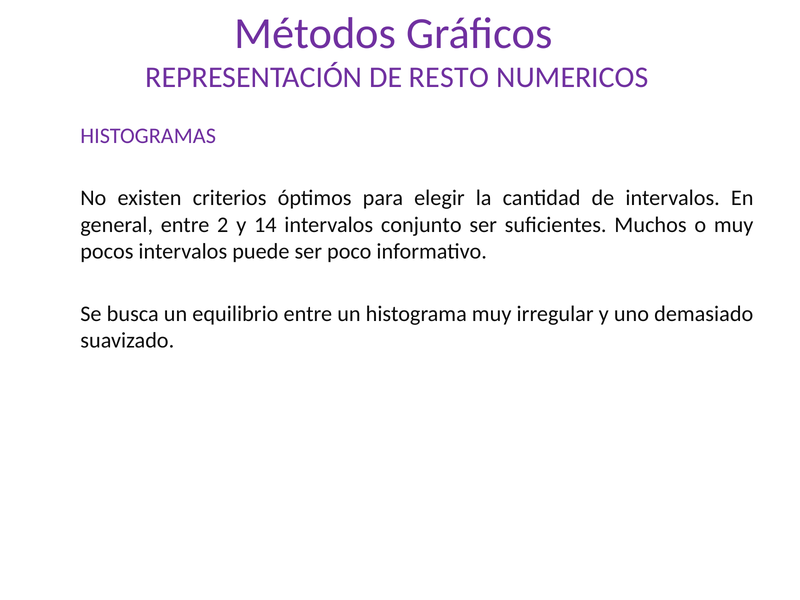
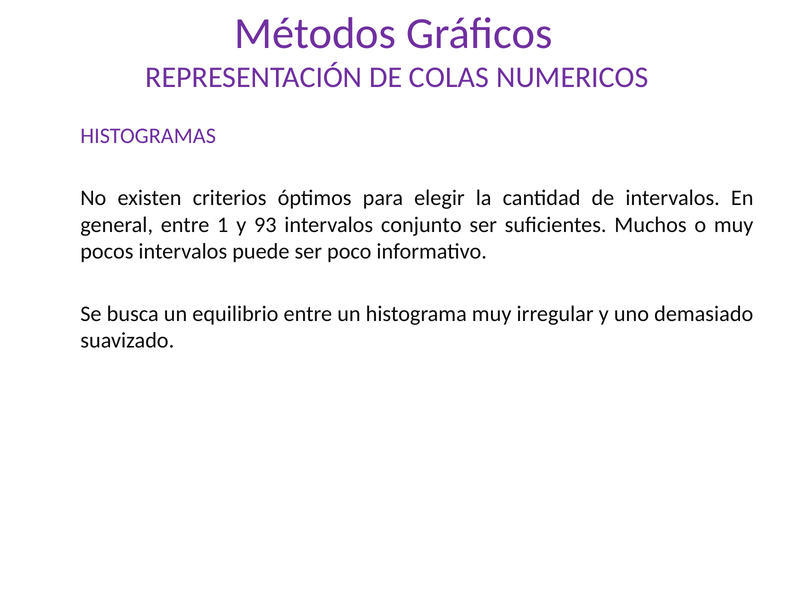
RESTO: RESTO -> COLAS
2: 2 -> 1
14: 14 -> 93
